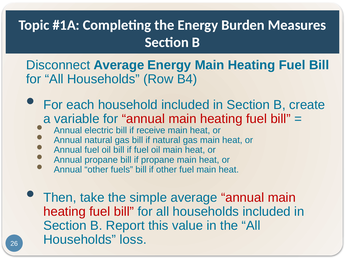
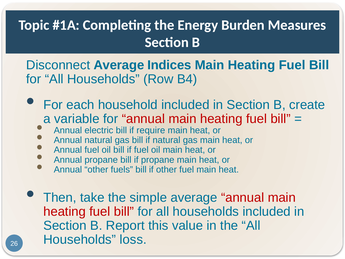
Average Energy: Energy -> Indices
receive: receive -> require
